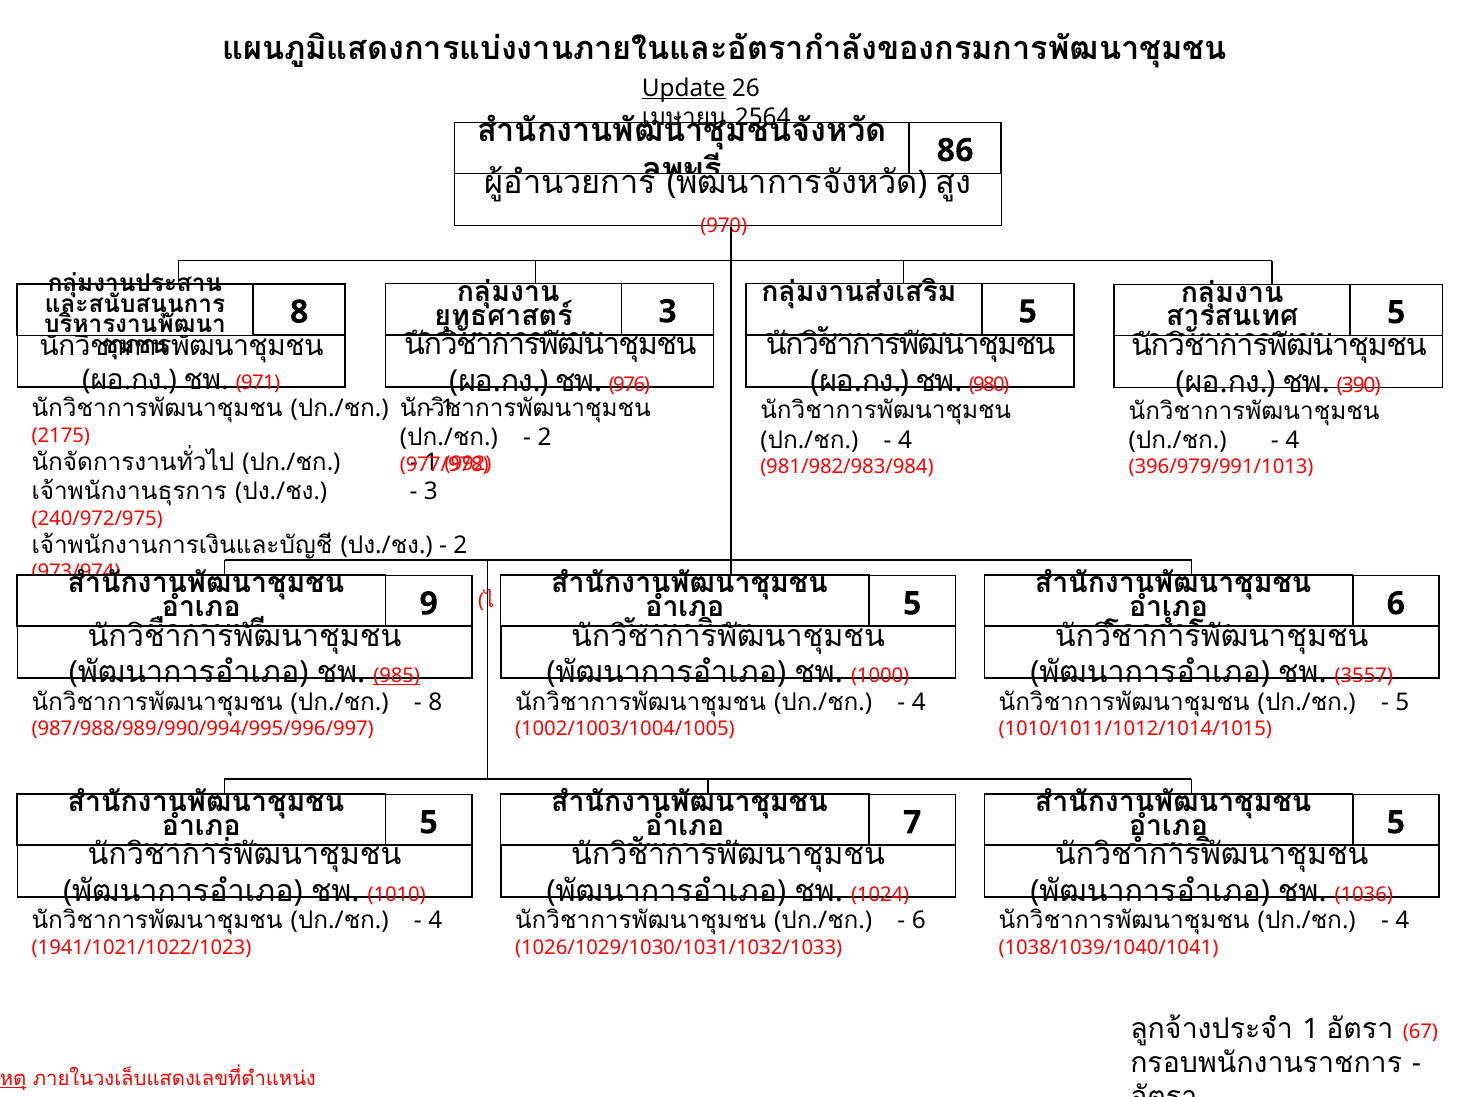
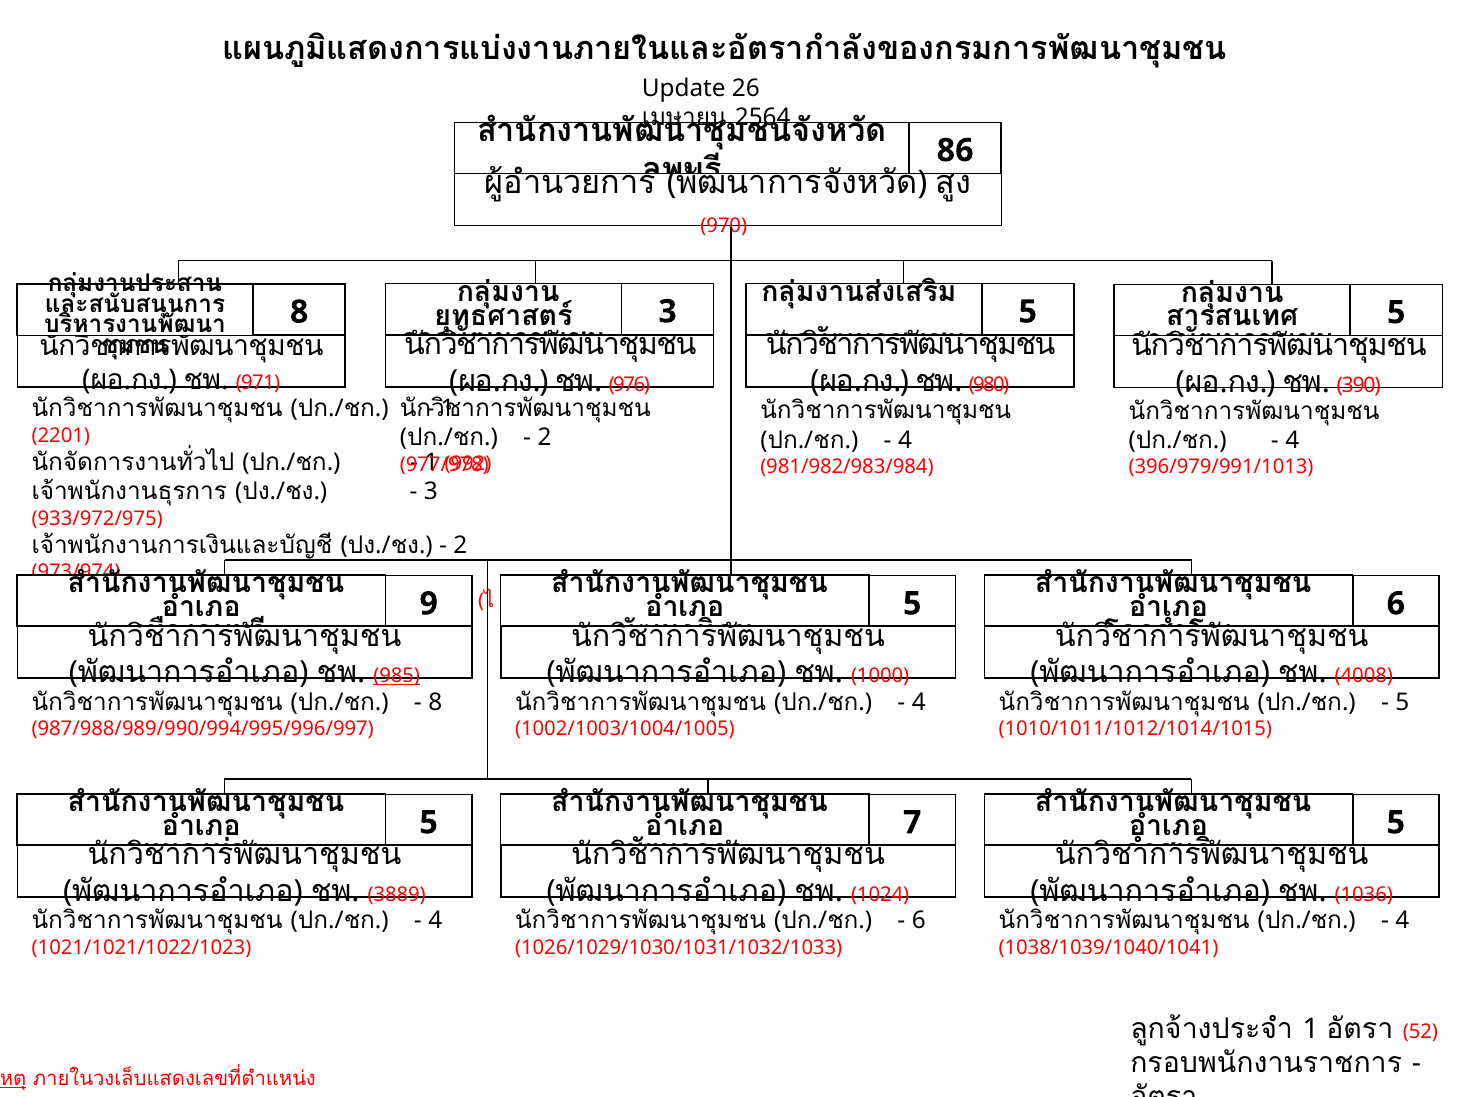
Update underline: present -> none
2175: 2175 -> 2201
240/972/975: 240/972/975 -> 933/972/975
3557: 3557 -> 4008
1010: 1010 -> 3889
1941/1021/1022/1023: 1941/1021/1022/1023 -> 1021/1021/1022/1023
67: 67 -> 52
